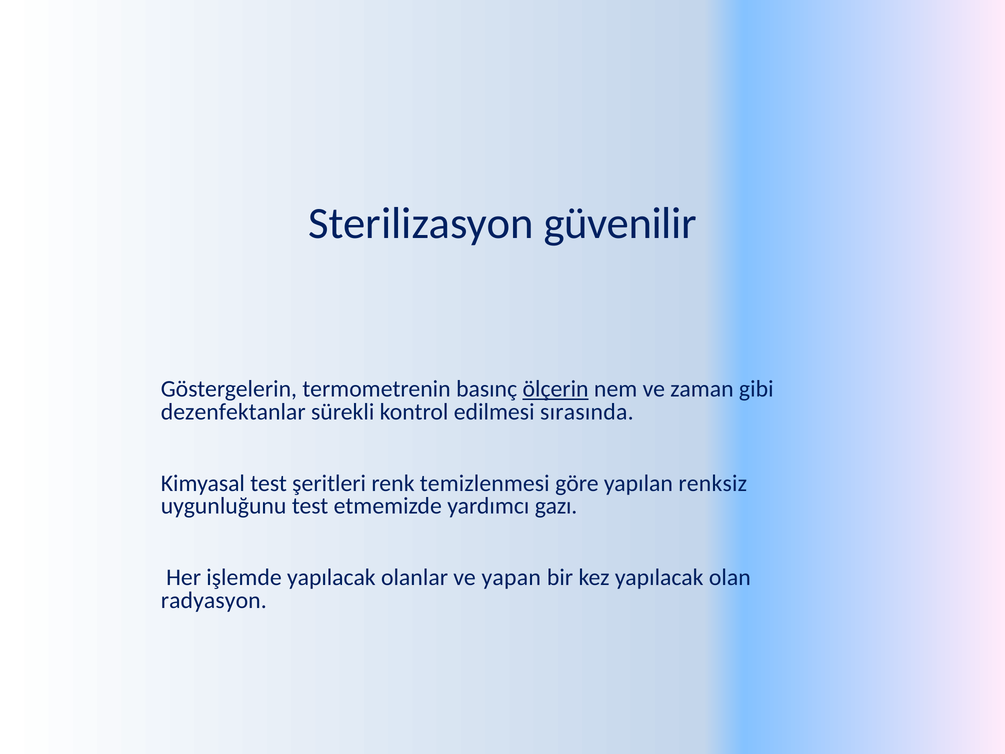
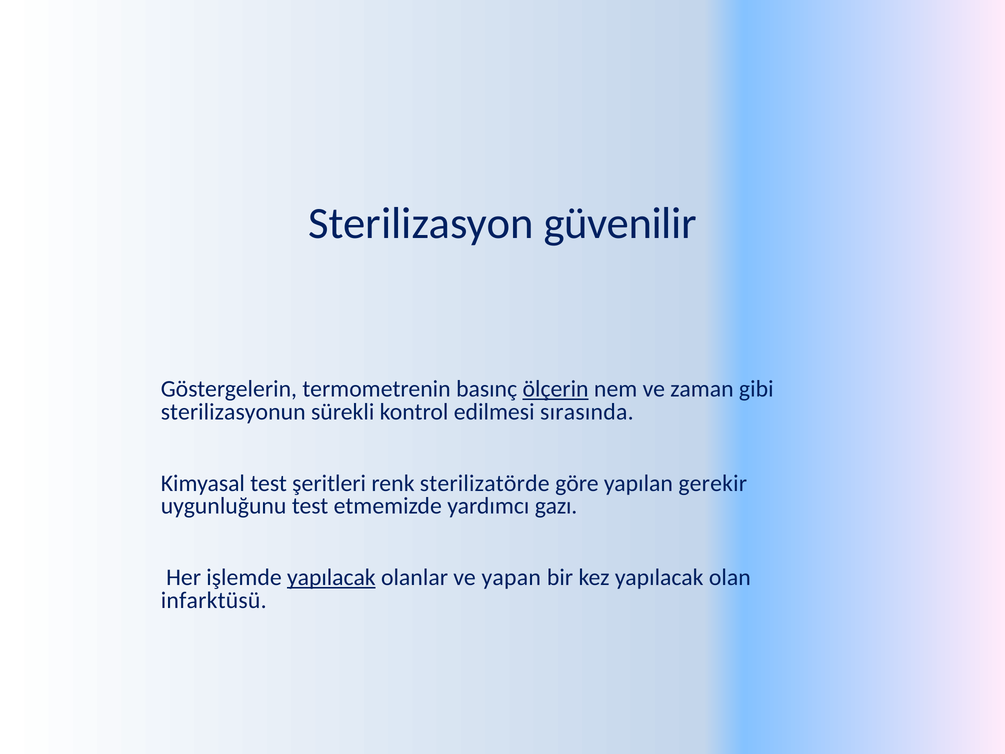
dezenfektanlar: dezenfektanlar -> sterilizasyonun
temizlenmesi: temizlenmesi -> sterilizatörde
renksiz: renksiz -> gerekir
yapılacak at (331, 577) underline: none -> present
radyasyon: radyasyon -> infarktüsü
